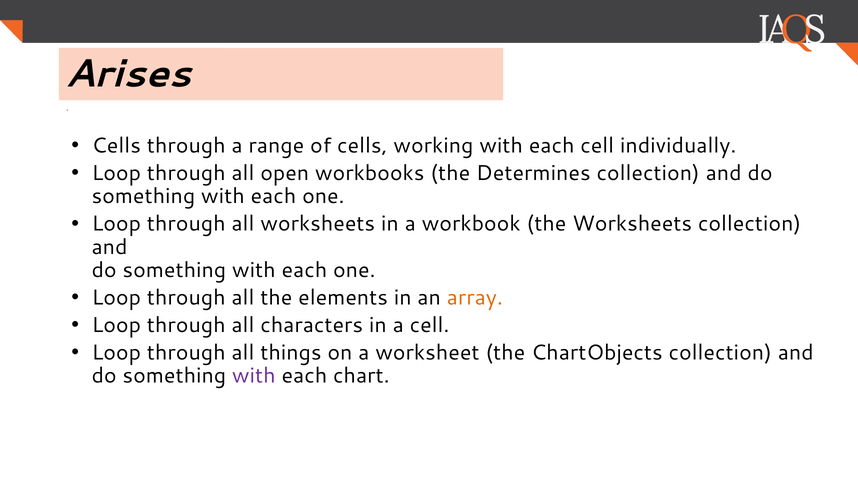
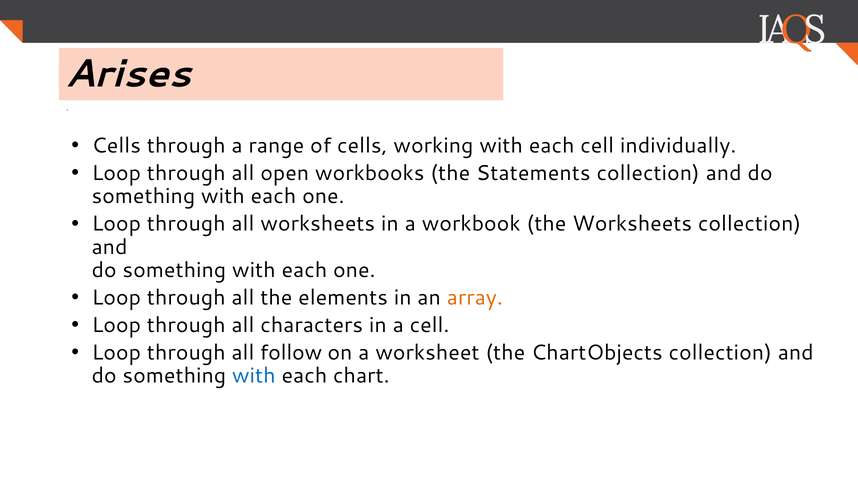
Determines: Determines -> Statements
things: things -> follow
with at (254, 375) colour: purple -> blue
